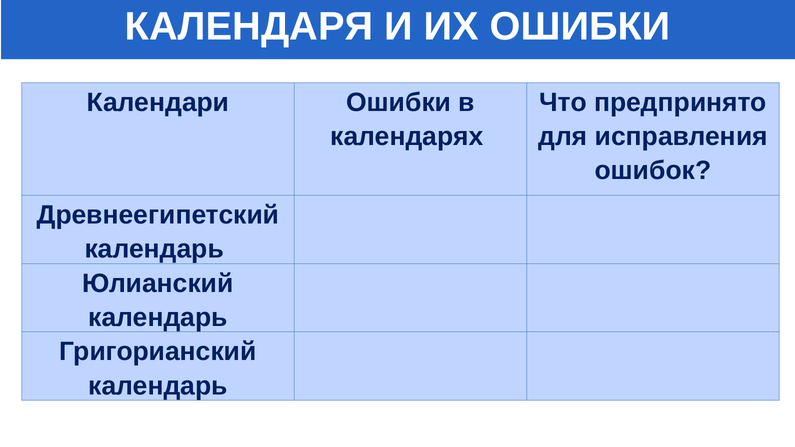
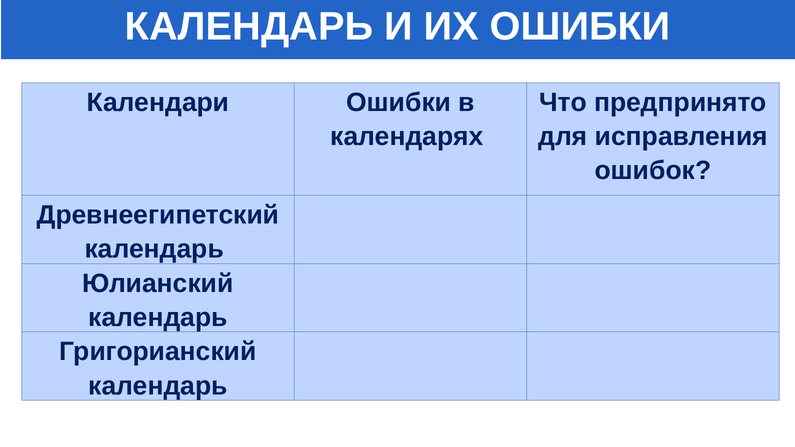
КАЛЕНДАРЯ at (249, 27): КАЛЕНДАРЯ -> КАЛЕНДАРЬ
